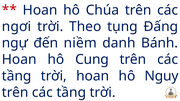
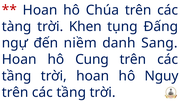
ngơi: ngơi -> tàng
Theo: Theo -> Khen
Bánh: Bánh -> Sang
